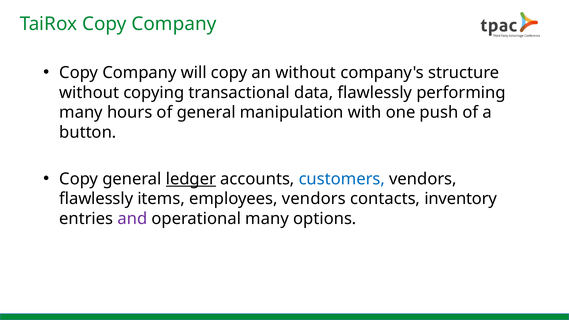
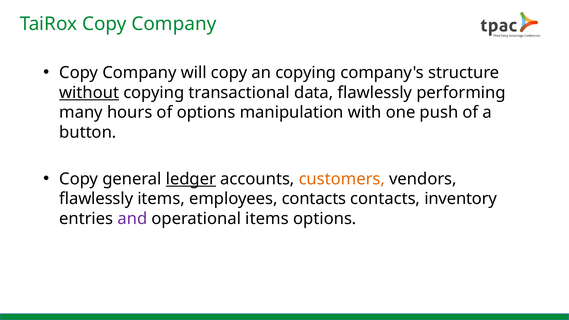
an without: without -> copying
without at (89, 93) underline: none -> present
of general: general -> options
customers colour: blue -> orange
employees vendors: vendors -> contacts
operational many: many -> items
